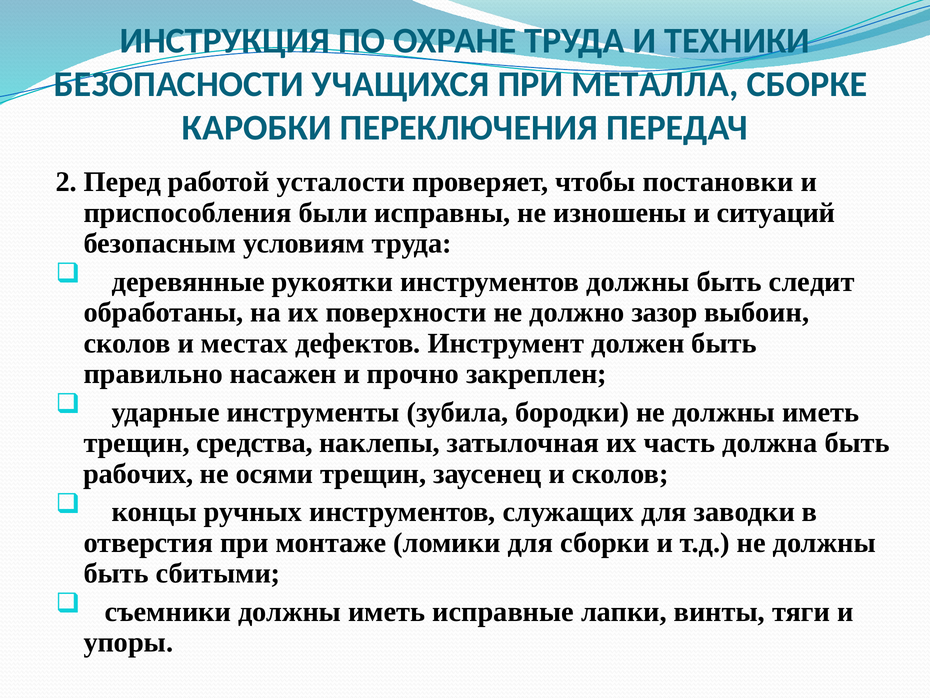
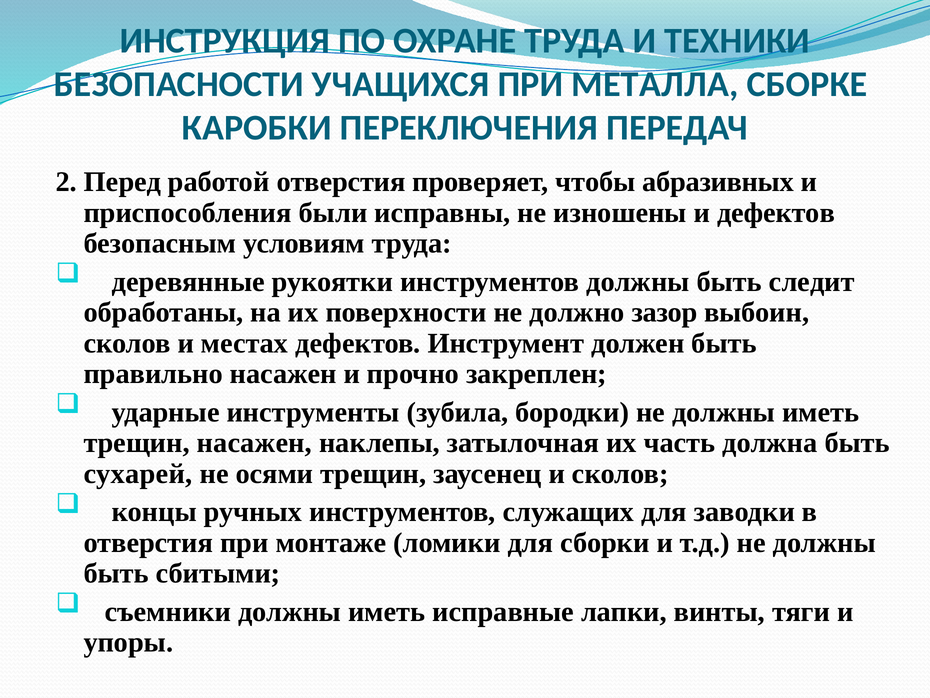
работой усталости: усталости -> отверстия
постановки: постановки -> абразивных
и ситуаций: ситуаций -> дефектов
трещин средства: средства -> насажен
рабочих: рабочих -> сухарей
